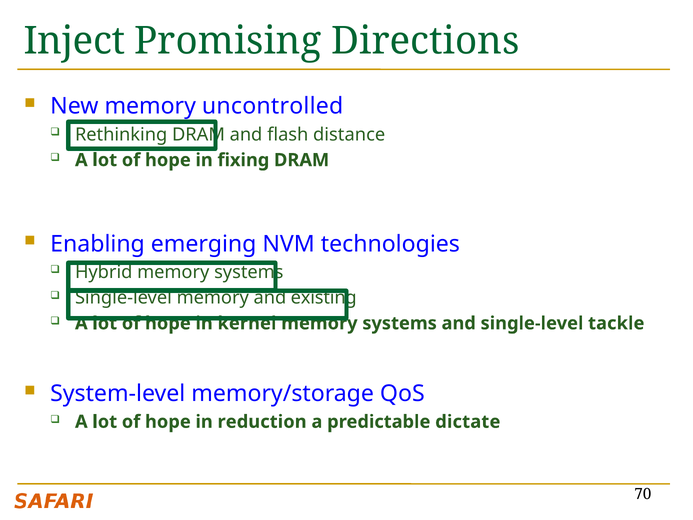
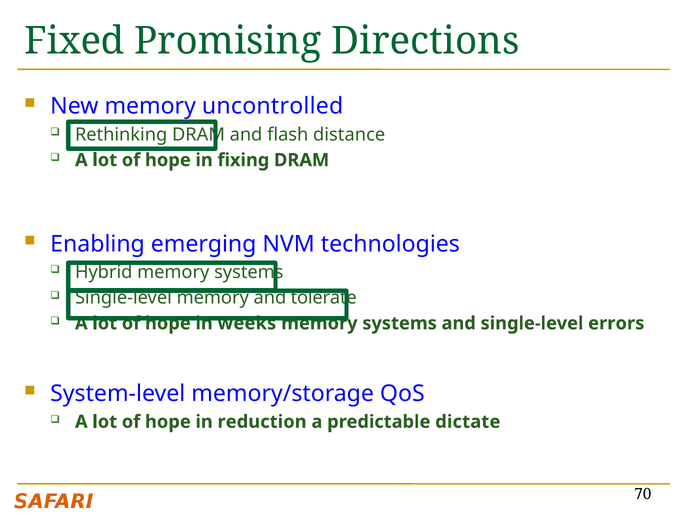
Inject: Inject -> Fixed
existing: existing -> tolerate
kernel: kernel -> weeks
tackle: tackle -> errors
